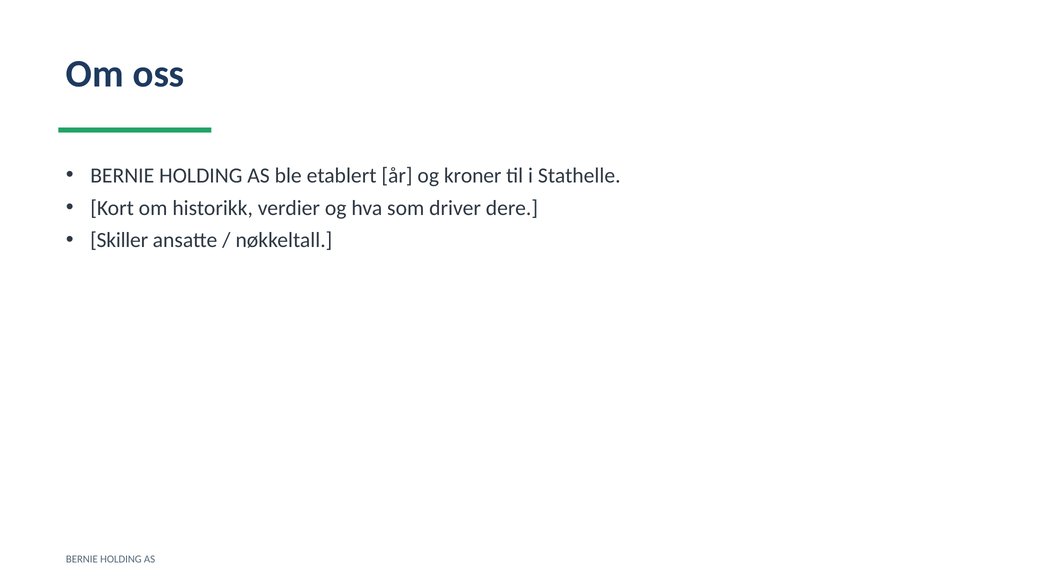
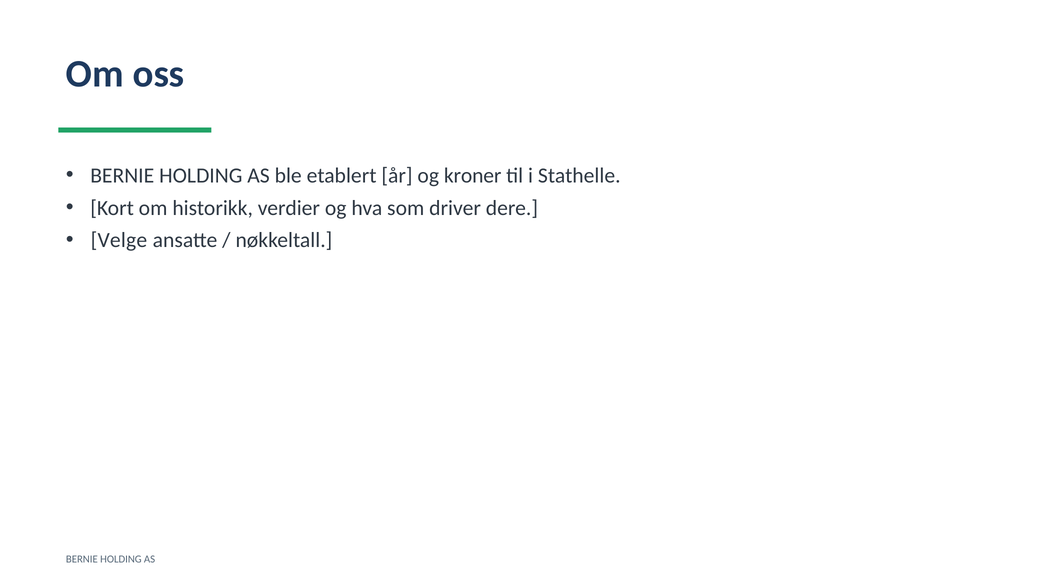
Skiller: Skiller -> Velge
